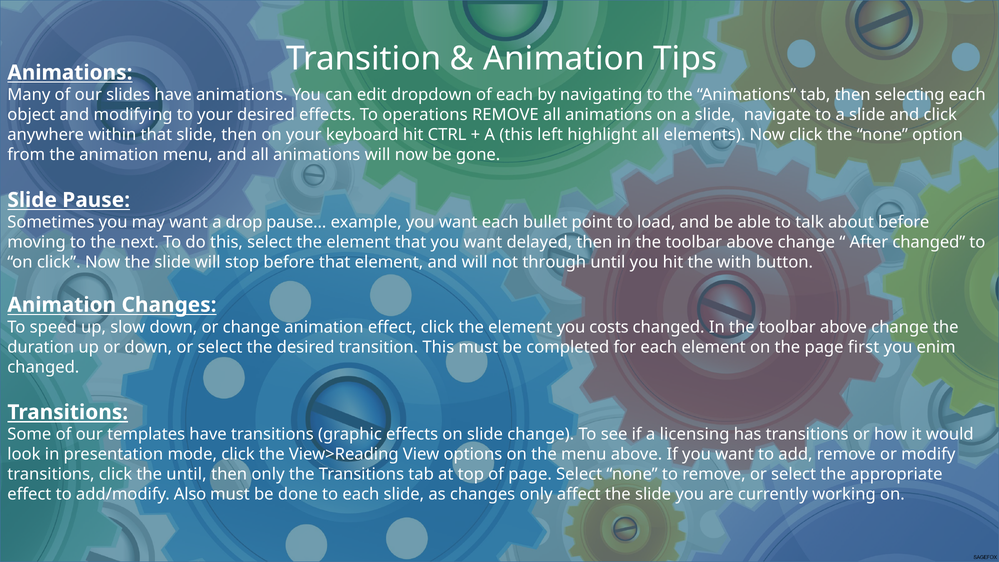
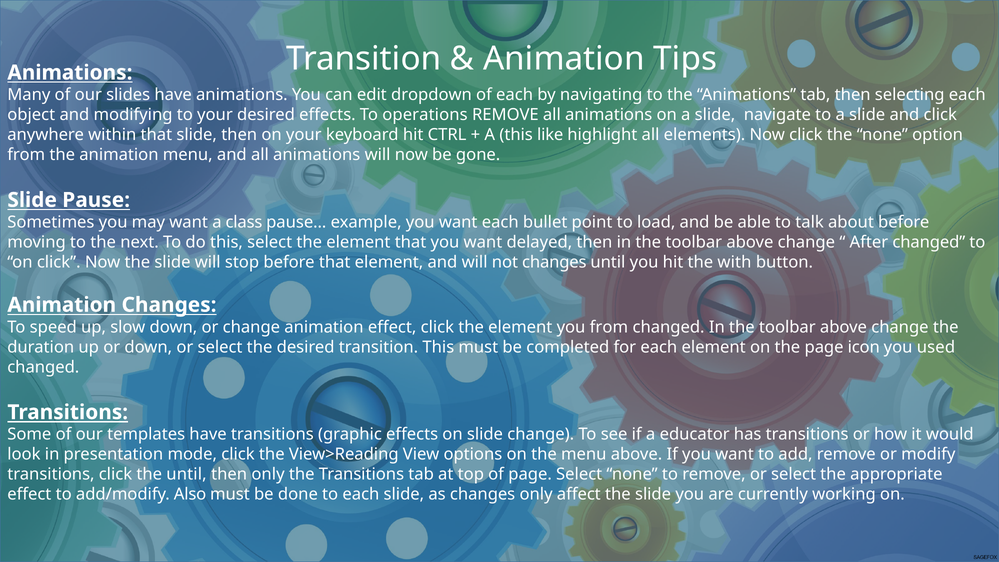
left: left -> like
drop: drop -> class
not through: through -> changes
you costs: costs -> from
first: first -> icon
enim: enim -> used
licensing: licensing -> educator
